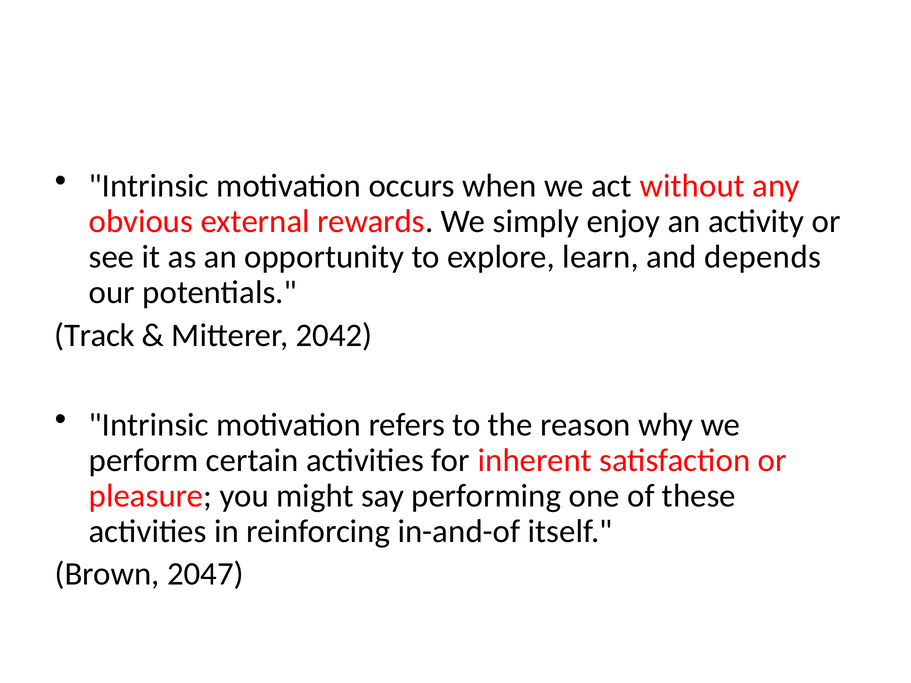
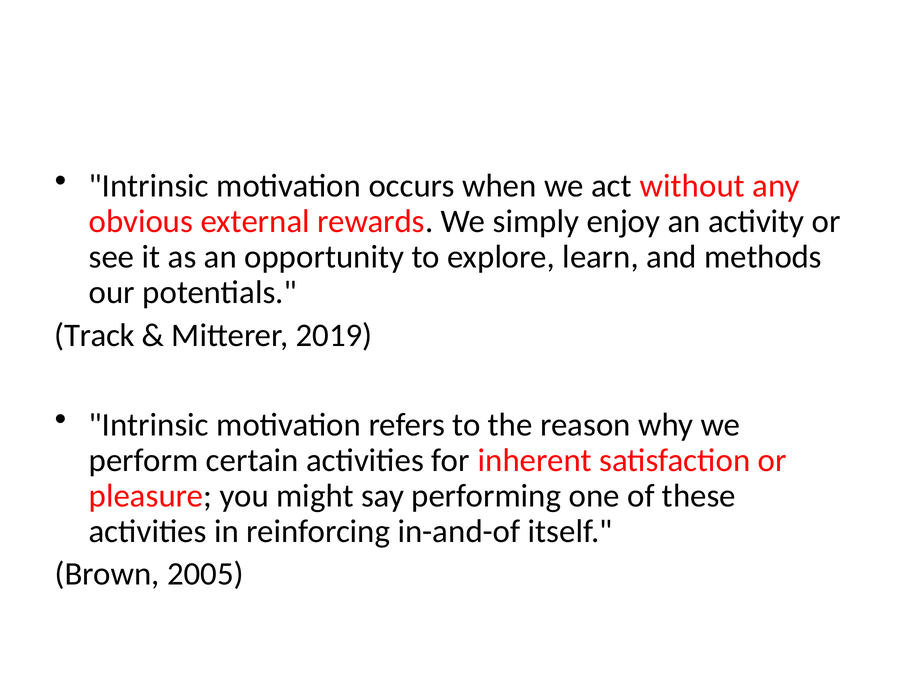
depends: depends -> methods
2042: 2042 -> 2019
2047: 2047 -> 2005
